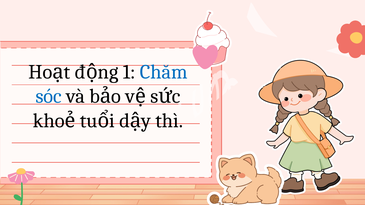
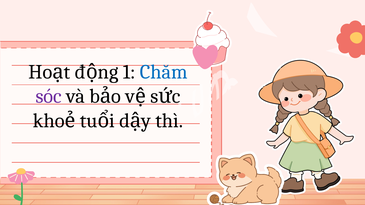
sóc colour: blue -> purple
